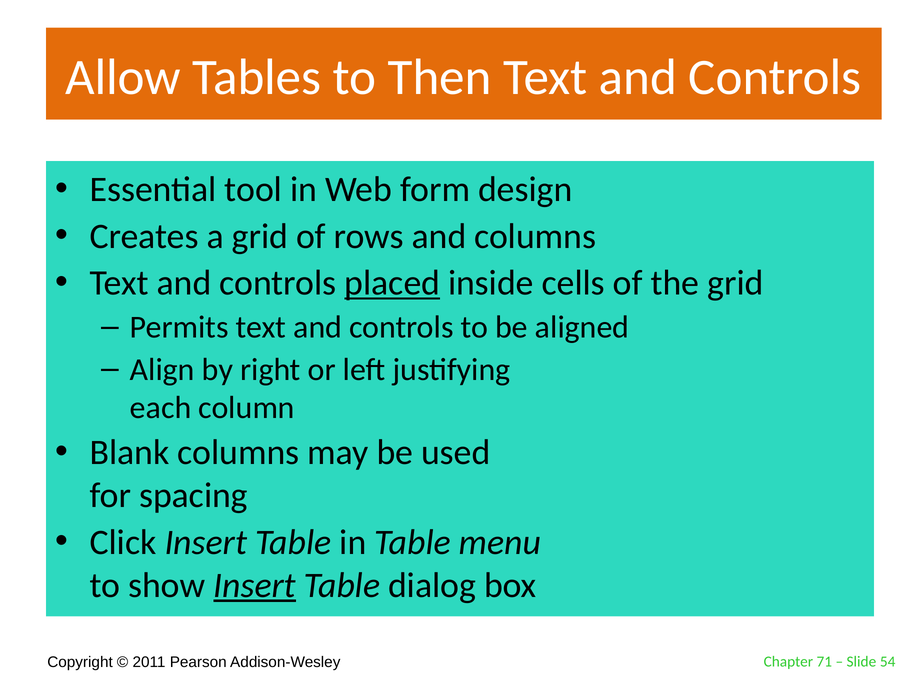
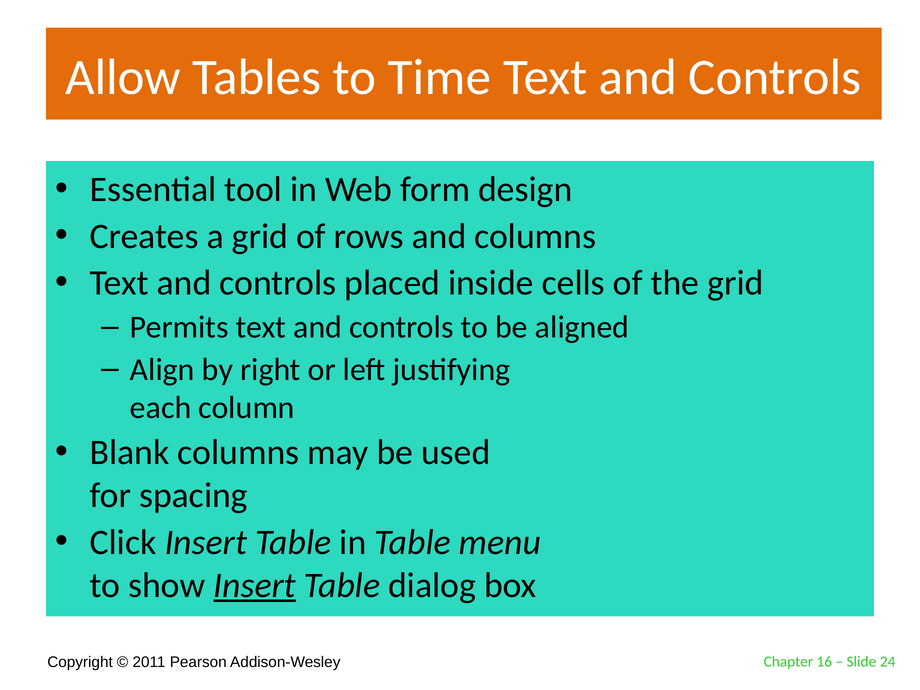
Then: Then -> Time
placed underline: present -> none
71: 71 -> 16
54: 54 -> 24
